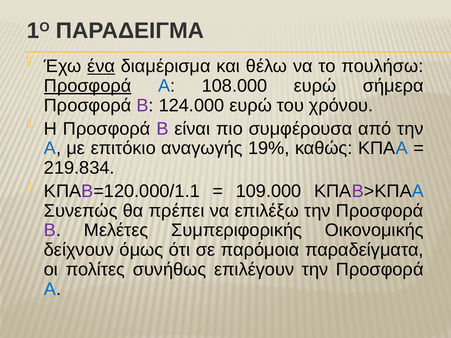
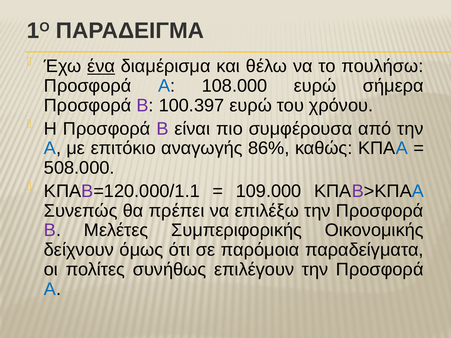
Προσφορά at (88, 86) underline: present -> none
124.000: 124.000 -> 100.397
19%: 19% -> 86%
219.834: 219.834 -> 508.000
